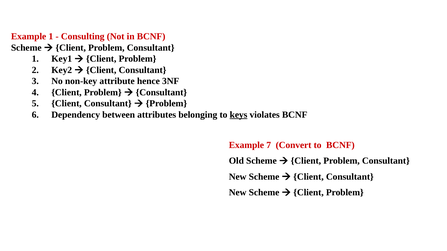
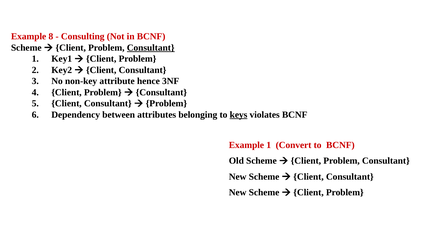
Example 1: 1 -> 8
Consultant at (151, 48) underline: none -> present
Example 7: 7 -> 1
